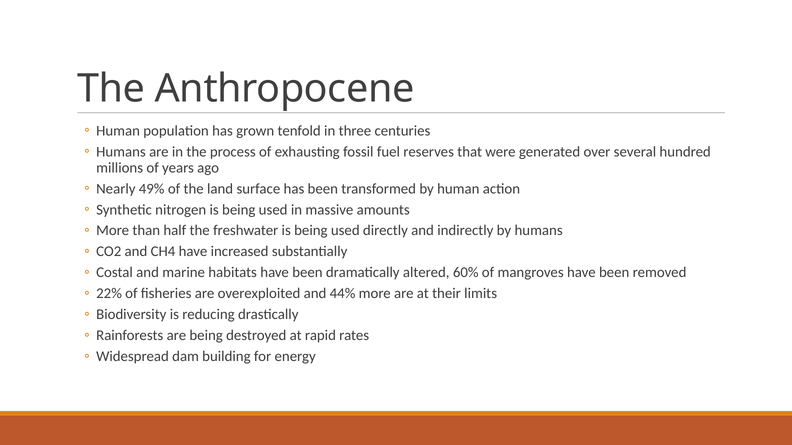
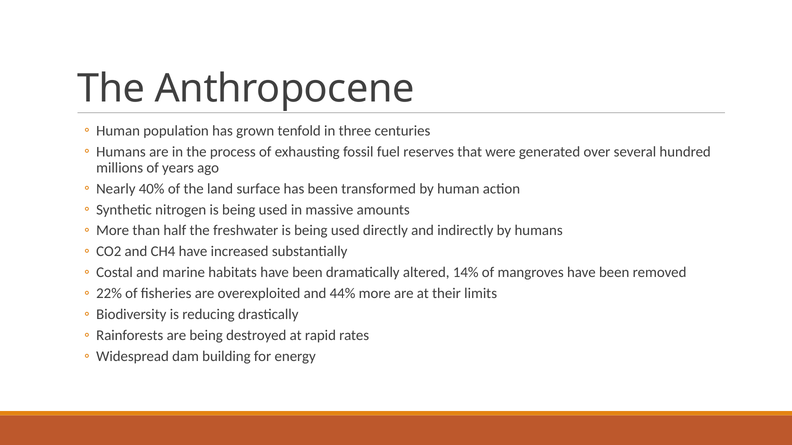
49%: 49% -> 40%
60%: 60% -> 14%
